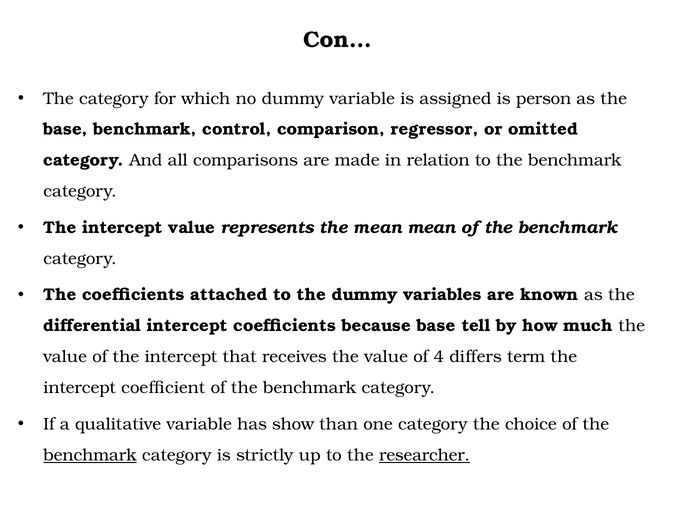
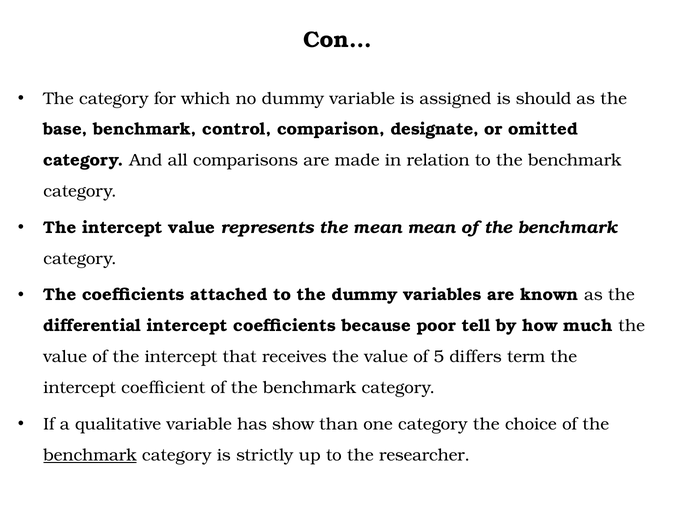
person: person -> should
regressor: regressor -> designate
because base: base -> poor
4: 4 -> 5
researcher underline: present -> none
